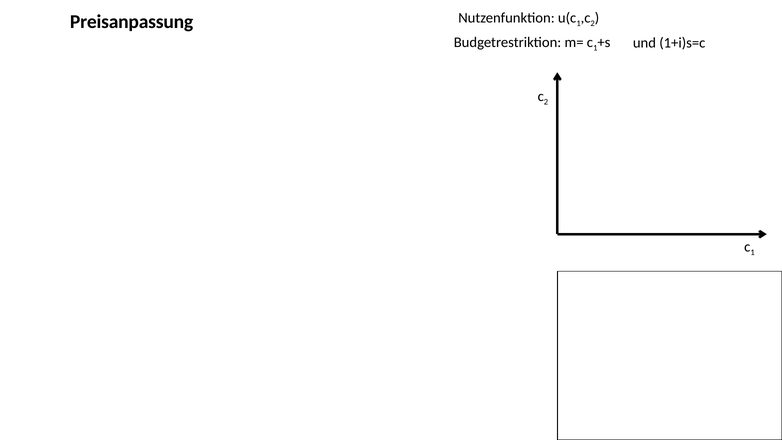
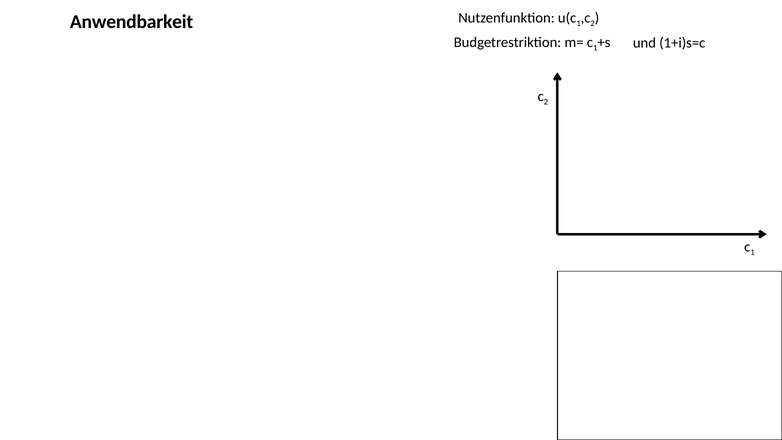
Preisanpassung: Preisanpassung -> Anwendbarkeit
